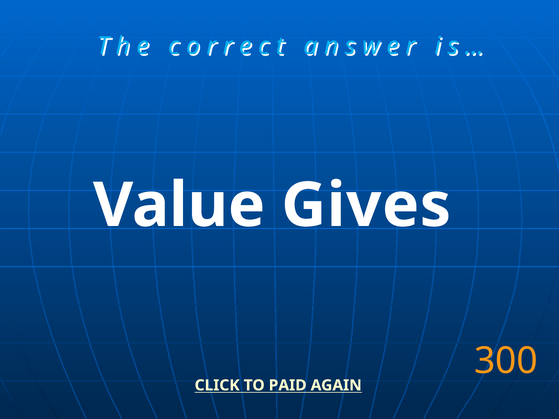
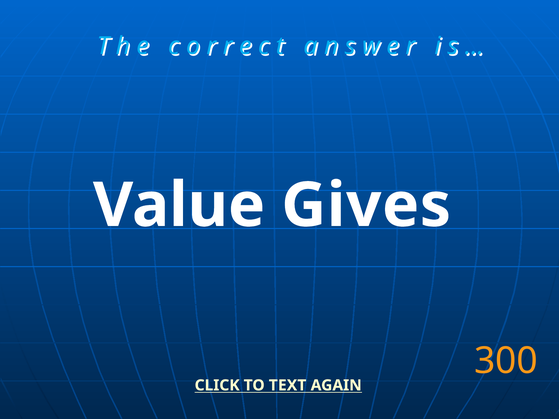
PAID: PAID -> TEXT
